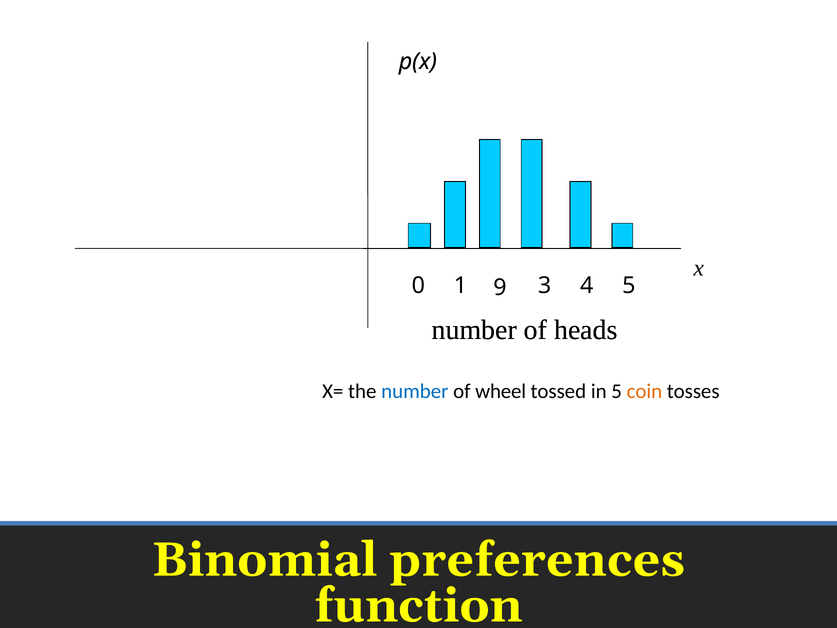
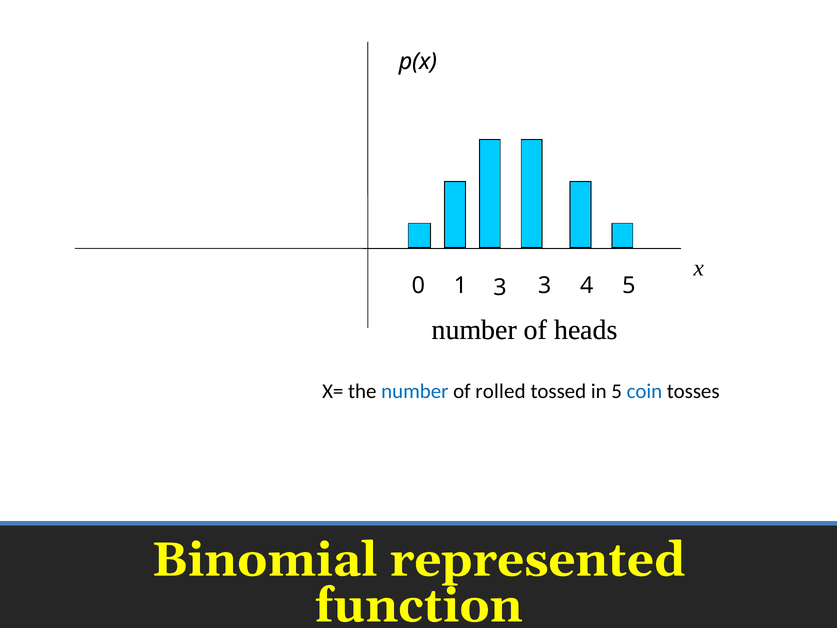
1 9: 9 -> 3
wheel: wheel -> rolled
coin colour: orange -> blue
preferences: preferences -> represented
